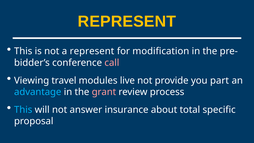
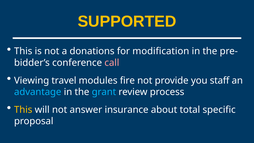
REPRESENT at (127, 21): REPRESENT -> SUPPORTED
a represent: represent -> donations
live: live -> fire
part: part -> staff
grant colour: pink -> light blue
This at (23, 110) colour: light blue -> yellow
